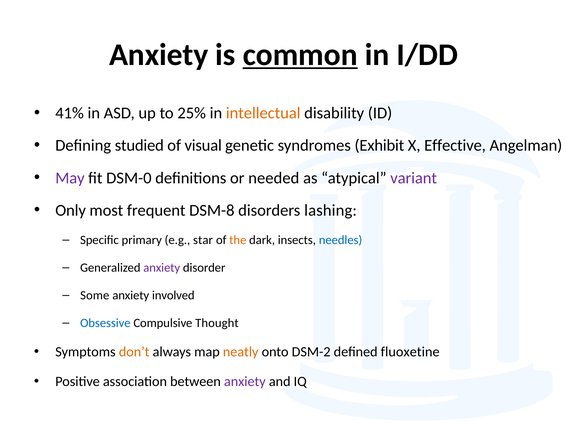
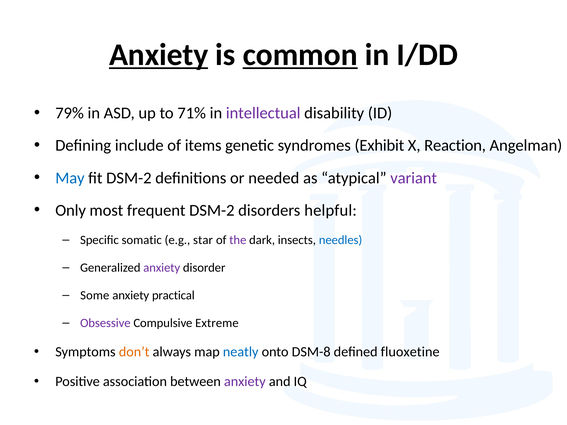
Anxiety at (159, 55) underline: none -> present
41%: 41% -> 79%
25%: 25% -> 71%
intellectual colour: orange -> purple
studied: studied -> include
visual: visual -> items
Effective: Effective -> Reaction
May colour: purple -> blue
fit DSM-0: DSM-0 -> DSM-2
frequent DSM-8: DSM-8 -> DSM-2
lashing: lashing -> helpful
primary: primary -> somatic
the colour: orange -> purple
involved: involved -> practical
Obsessive colour: blue -> purple
Thought: Thought -> Extreme
neatly colour: orange -> blue
DSM-2: DSM-2 -> DSM-8
